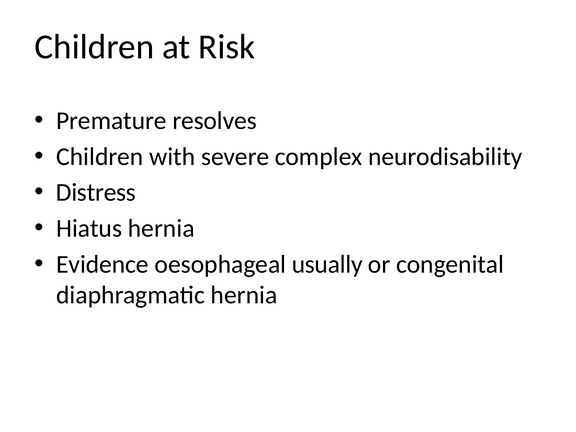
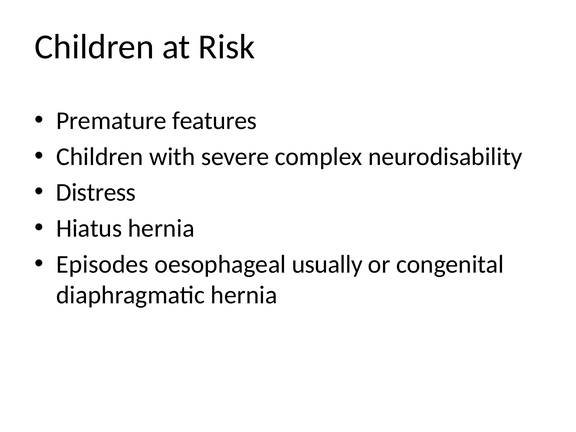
resolves: resolves -> features
Evidence: Evidence -> Episodes
